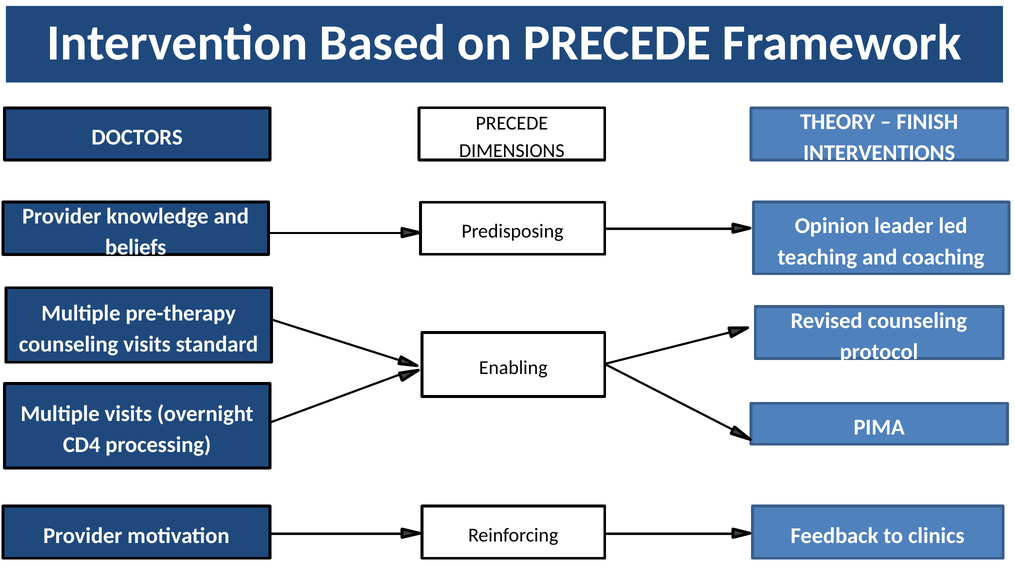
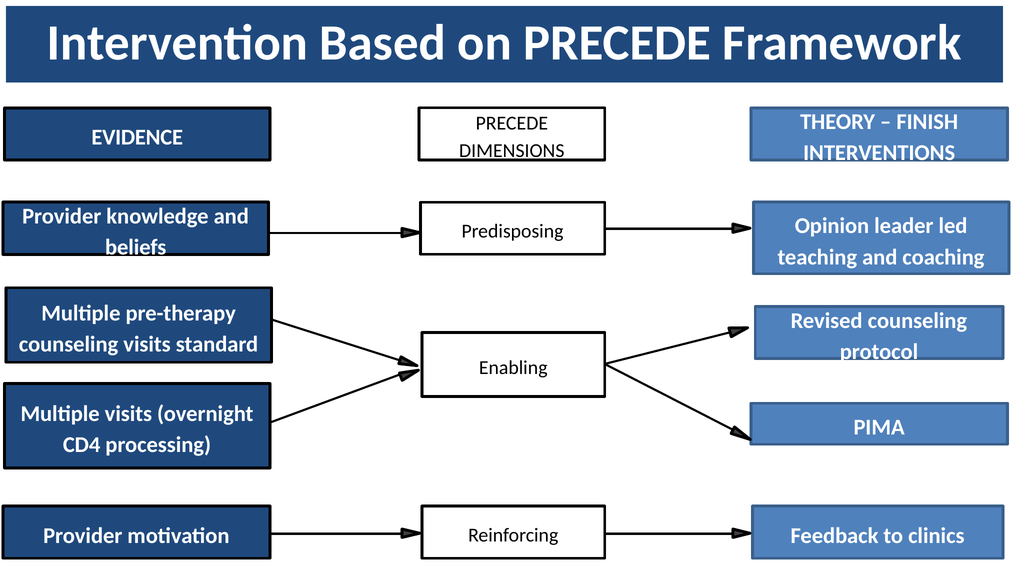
DOCTORS: DOCTORS -> EVIDENCE
